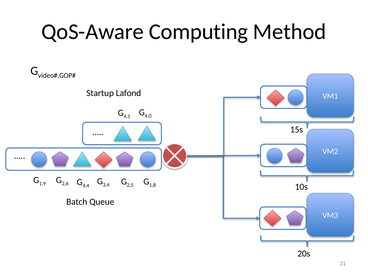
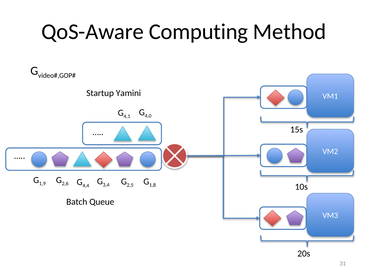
Lafond: Lafond -> Yamini
